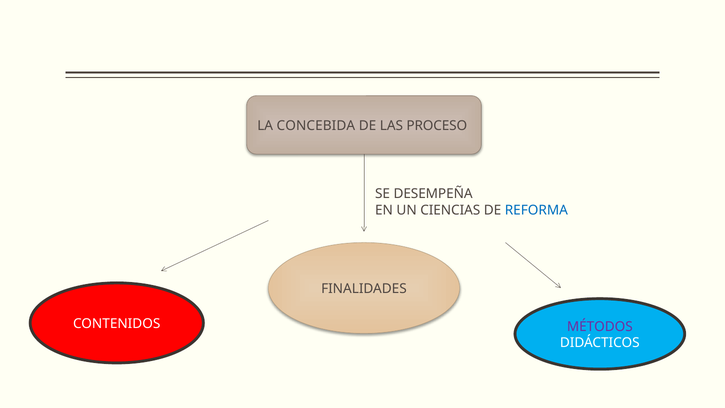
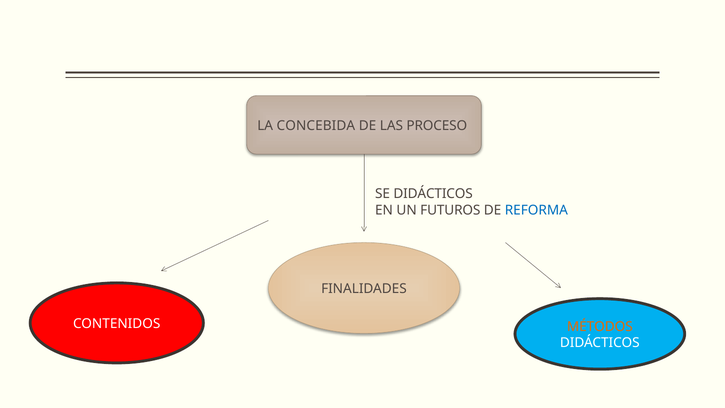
SE DESEMPEÑA: DESEMPEÑA -> DIDÁCTICOS
CIENCIAS: CIENCIAS -> FUTUROS
MÉTODOS colour: purple -> orange
